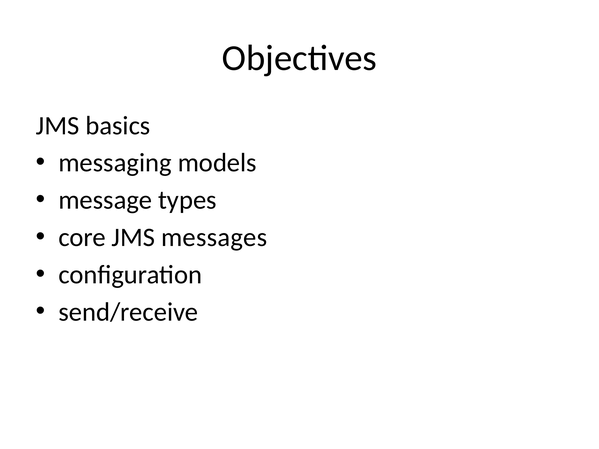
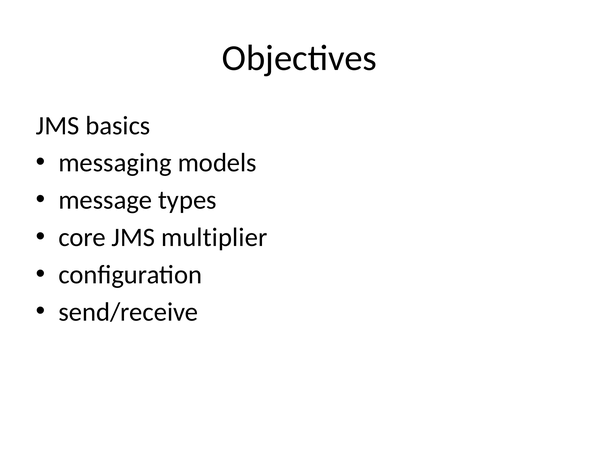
messages: messages -> multiplier
